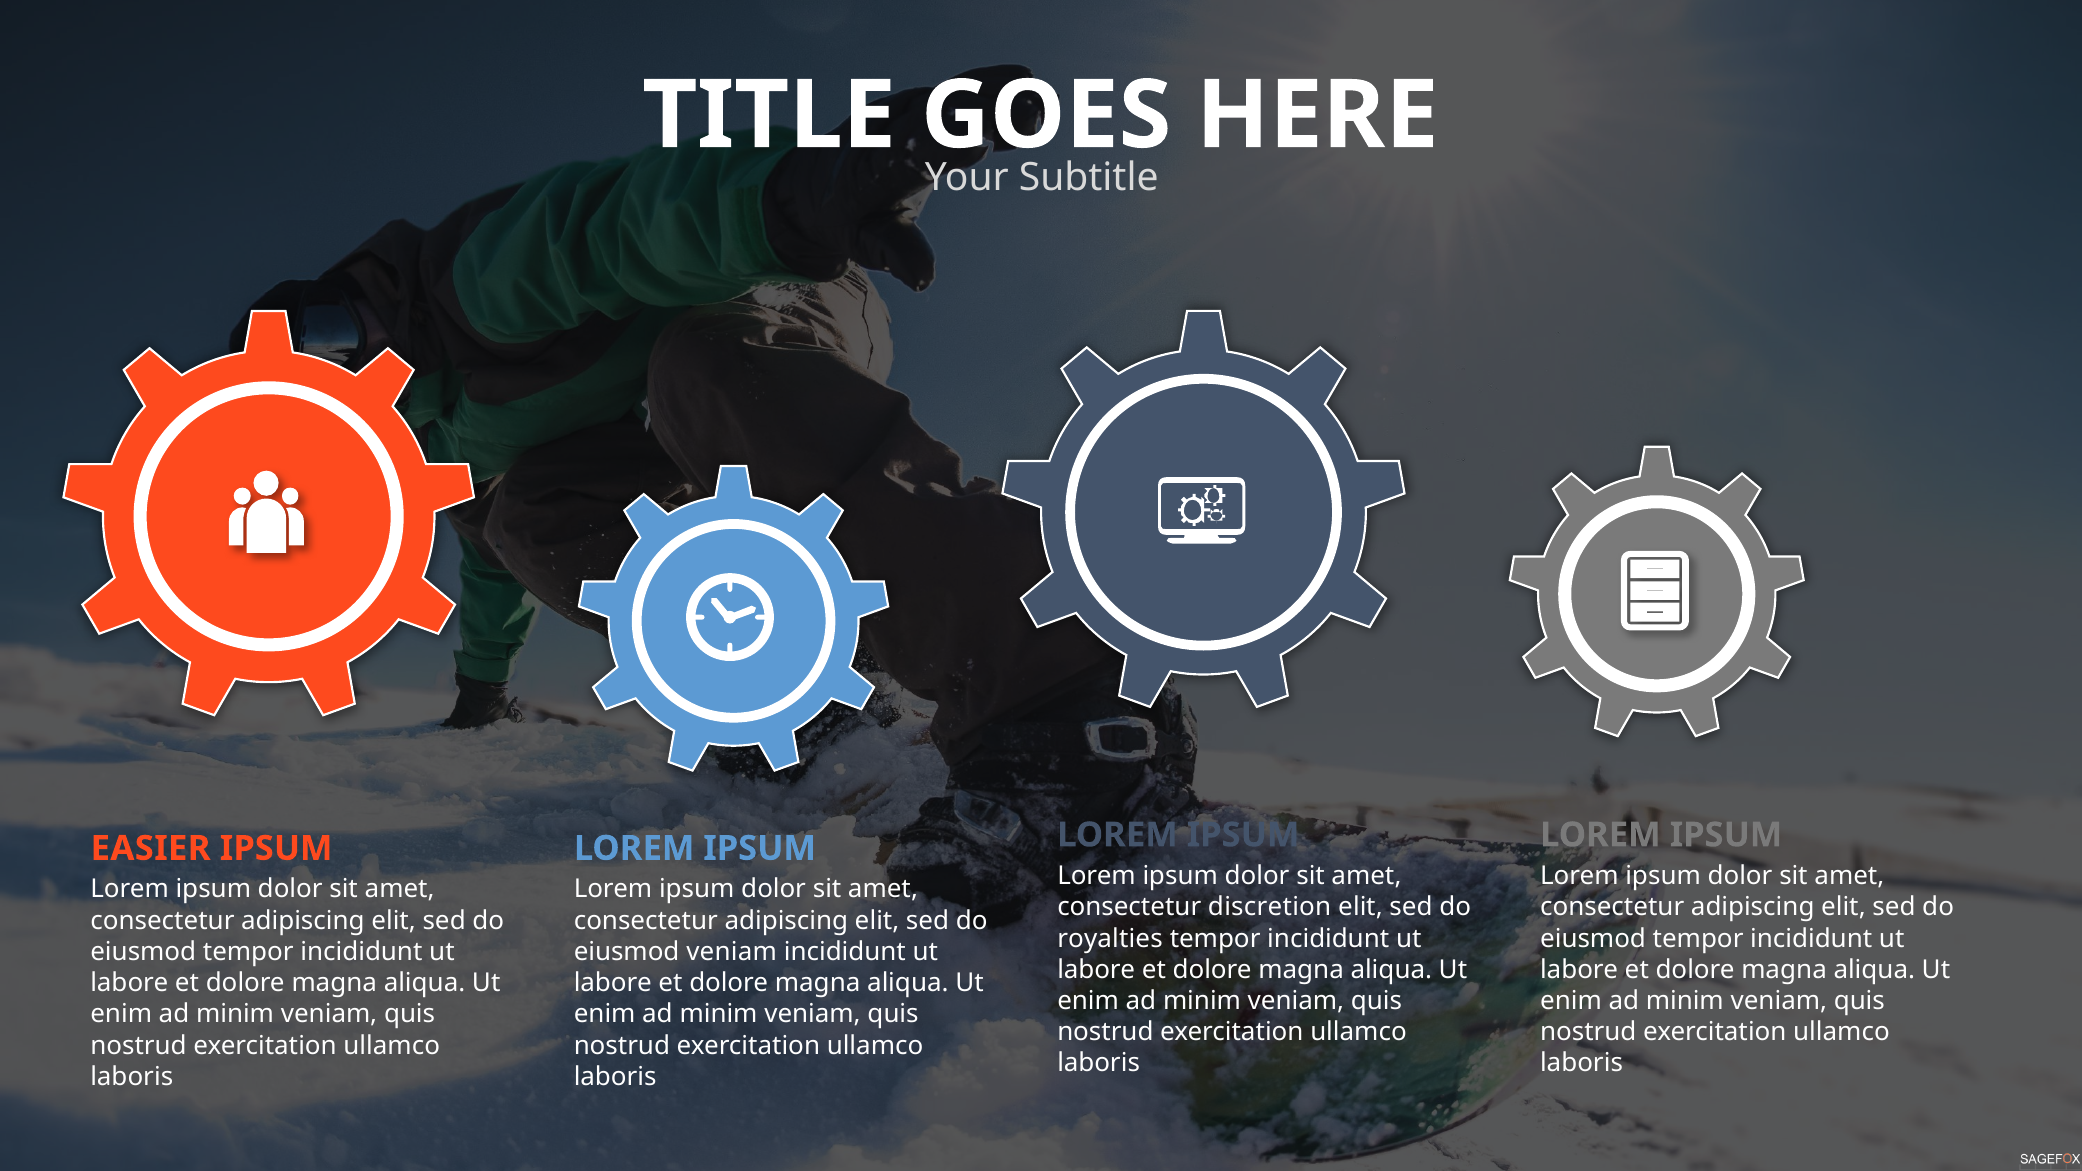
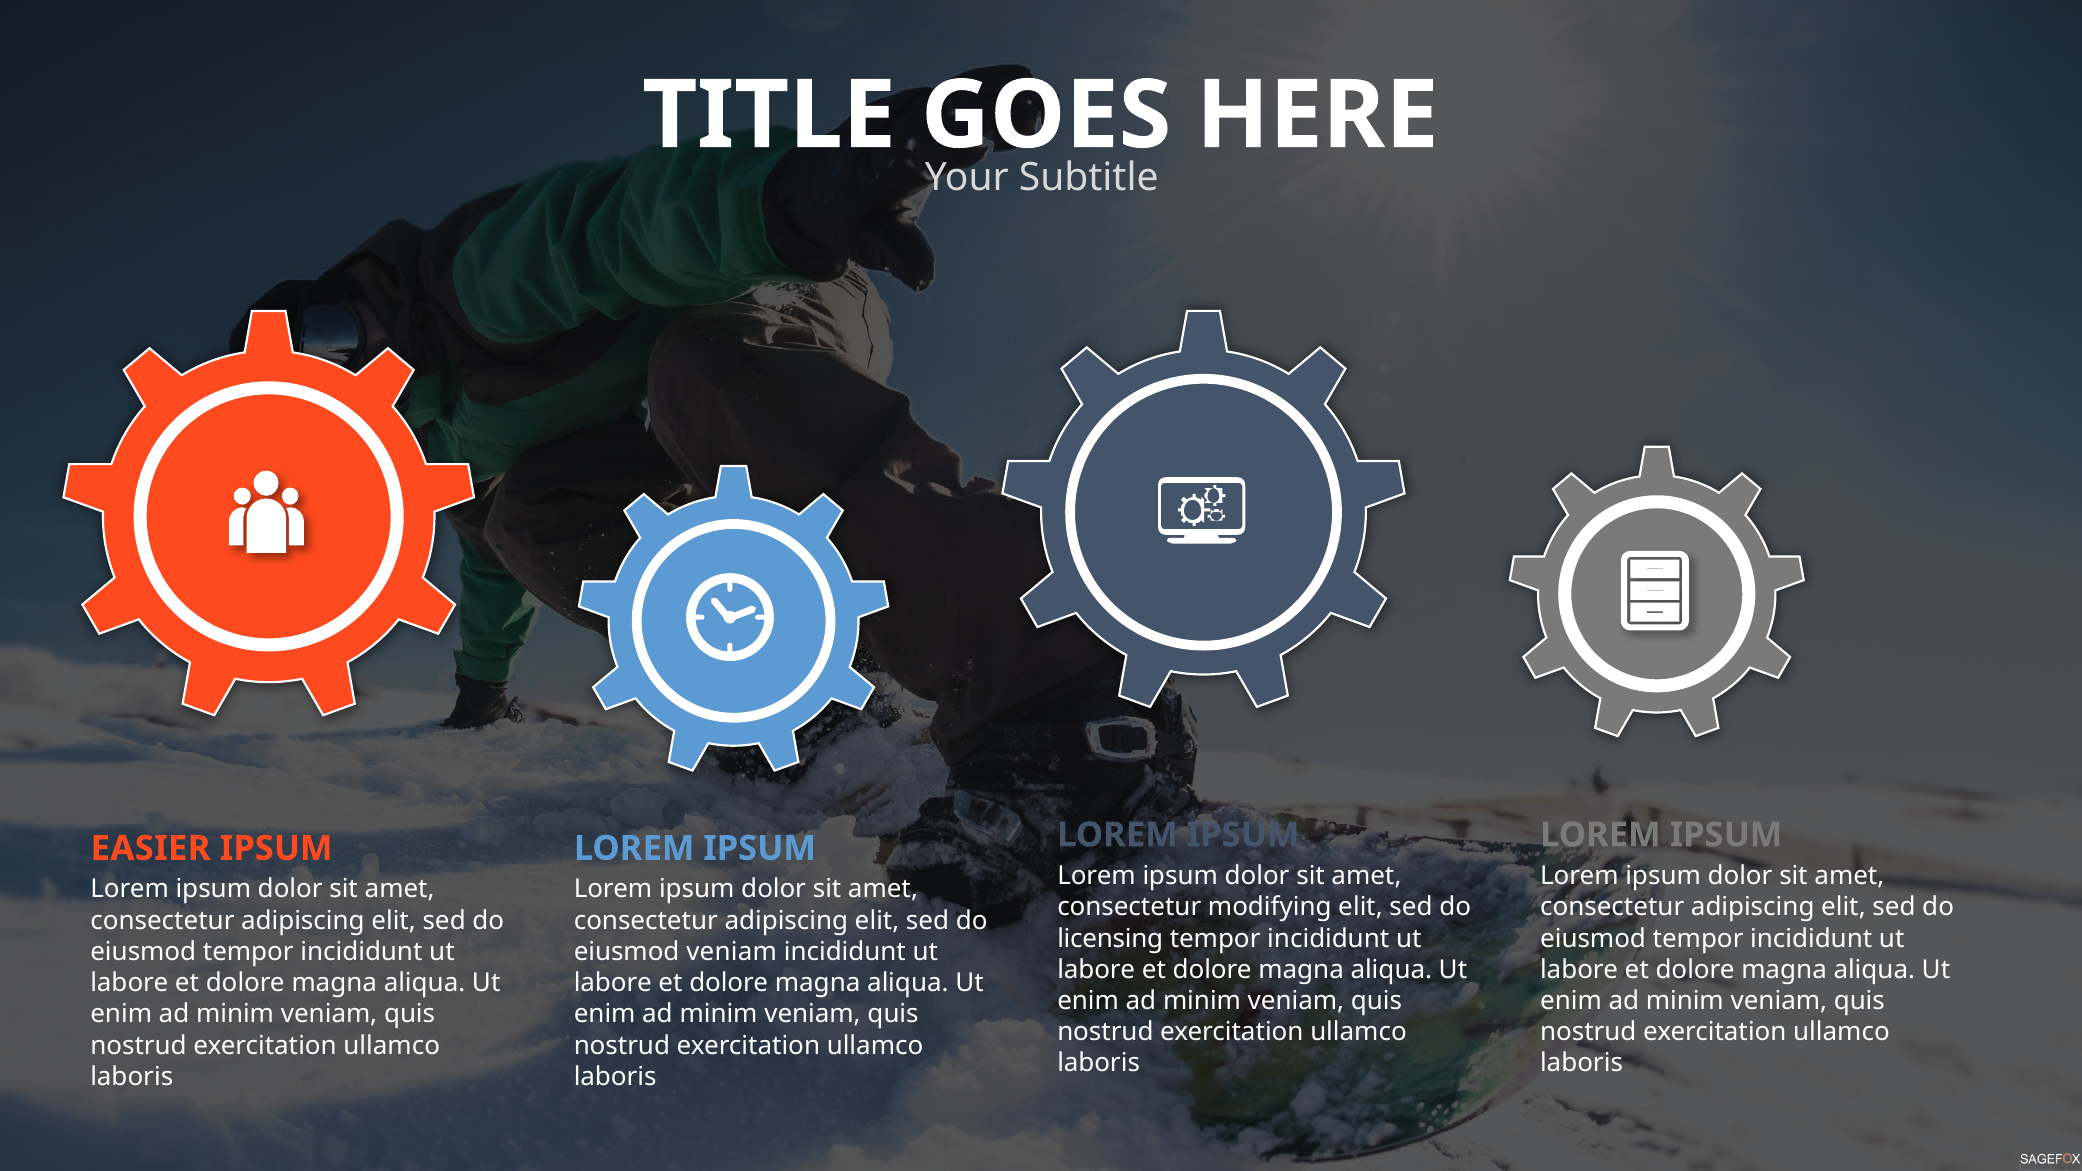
discretion: discretion -> modifying
royalties: royalties -> licensing
